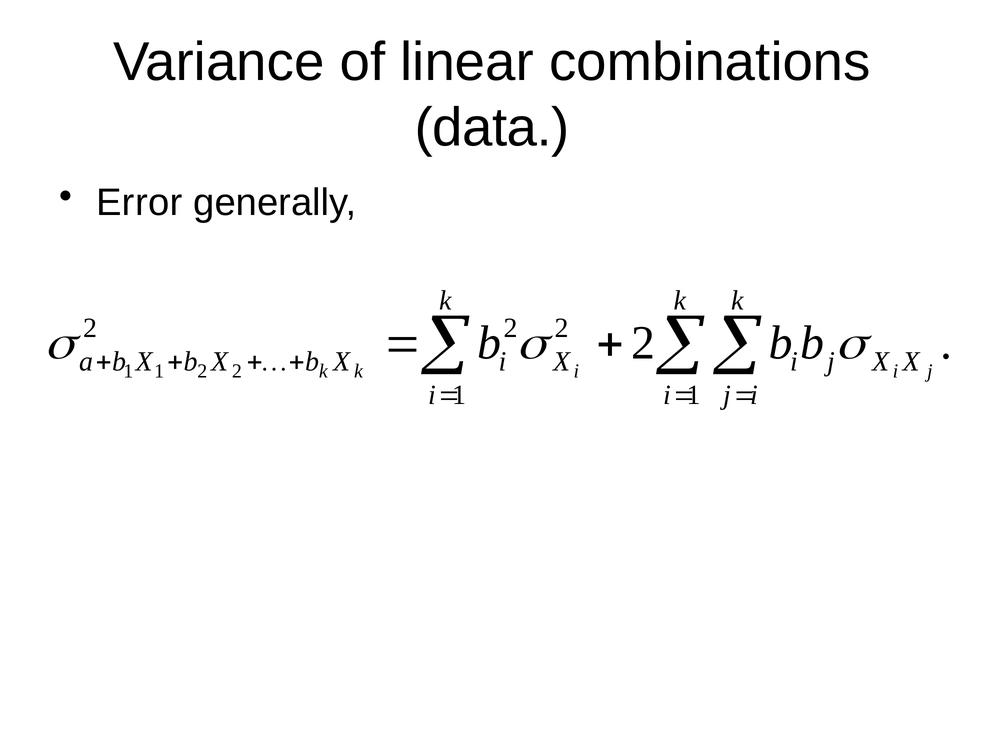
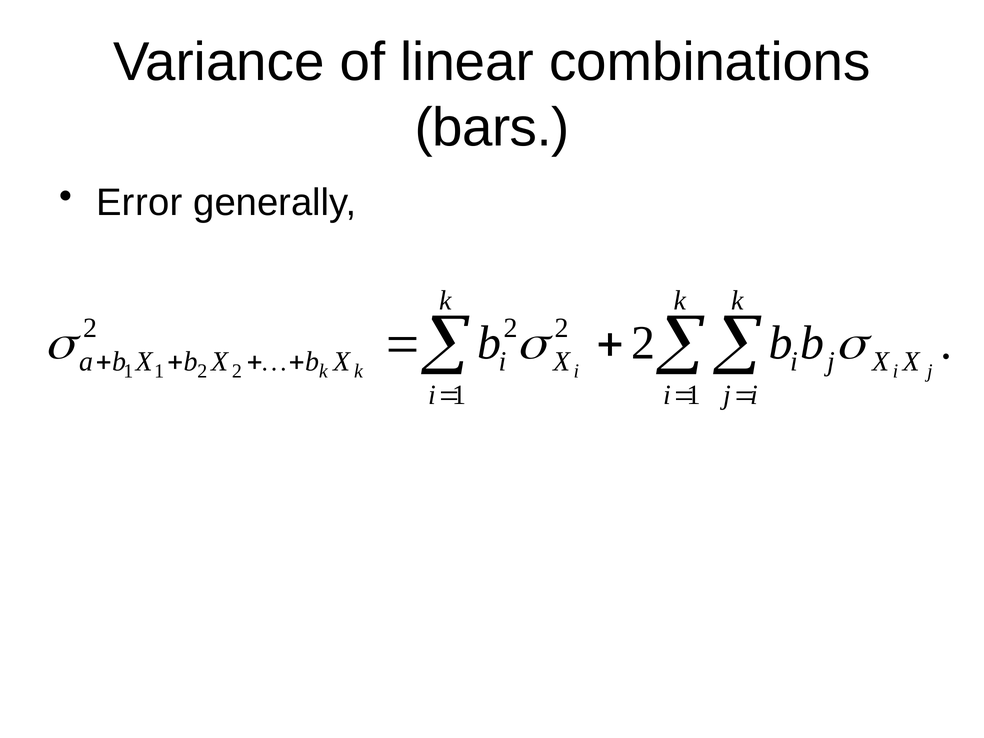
data: data -> bars
